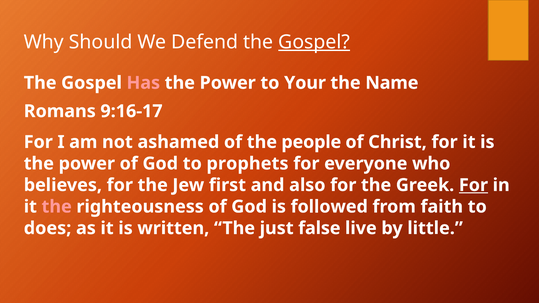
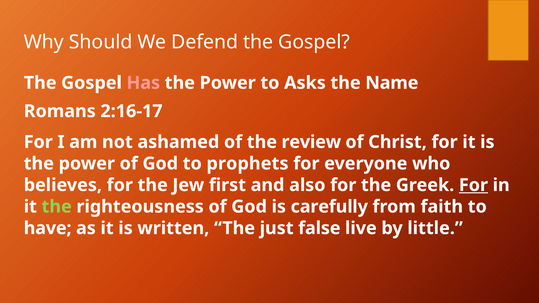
Gospel at (314, 42) underline: present -> none
Your: Your -> Asks
9:16-17: 9:16-17 -> 2:16-17
people: people -> review
the at (57, 207) colour: pink -> light green
followed: followed -> carefully
does: does -> have
